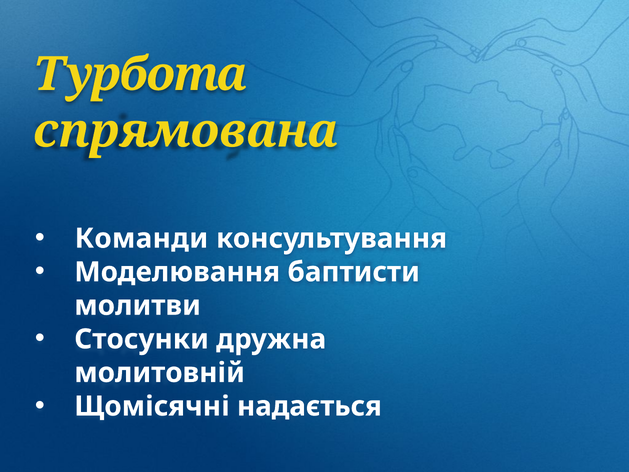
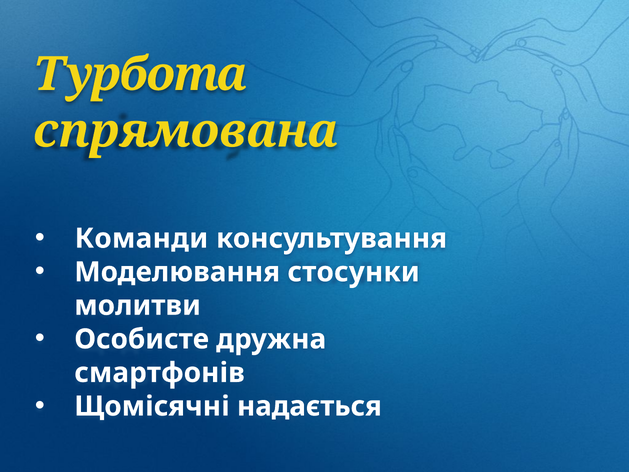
баптисти: баптисти -> стосунки
Стосунки: Стосунки -> Особисте
молитовній: молитовній -> смартфонів
